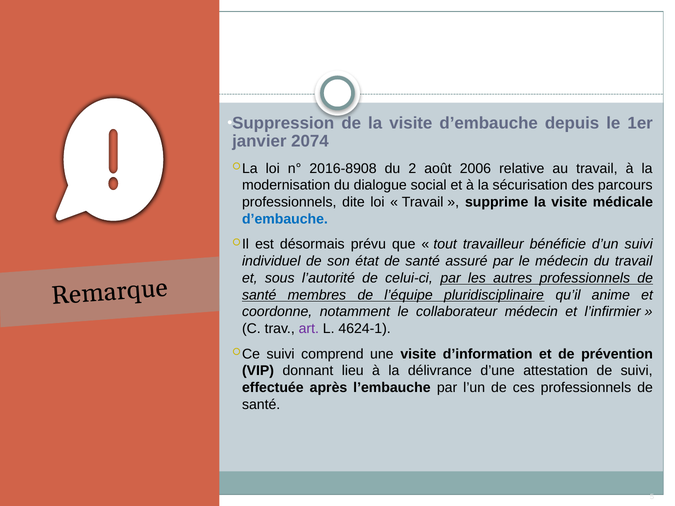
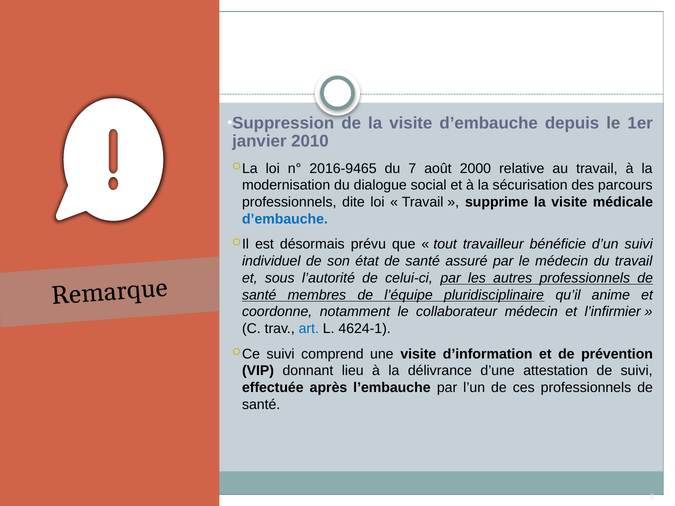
2074: 2074 -> 2010
2016-8908: 2016-8908 -> 2016-9465
2: 2 -> 7
2006: 2006 -> 2000
art colour: purple -> blue
